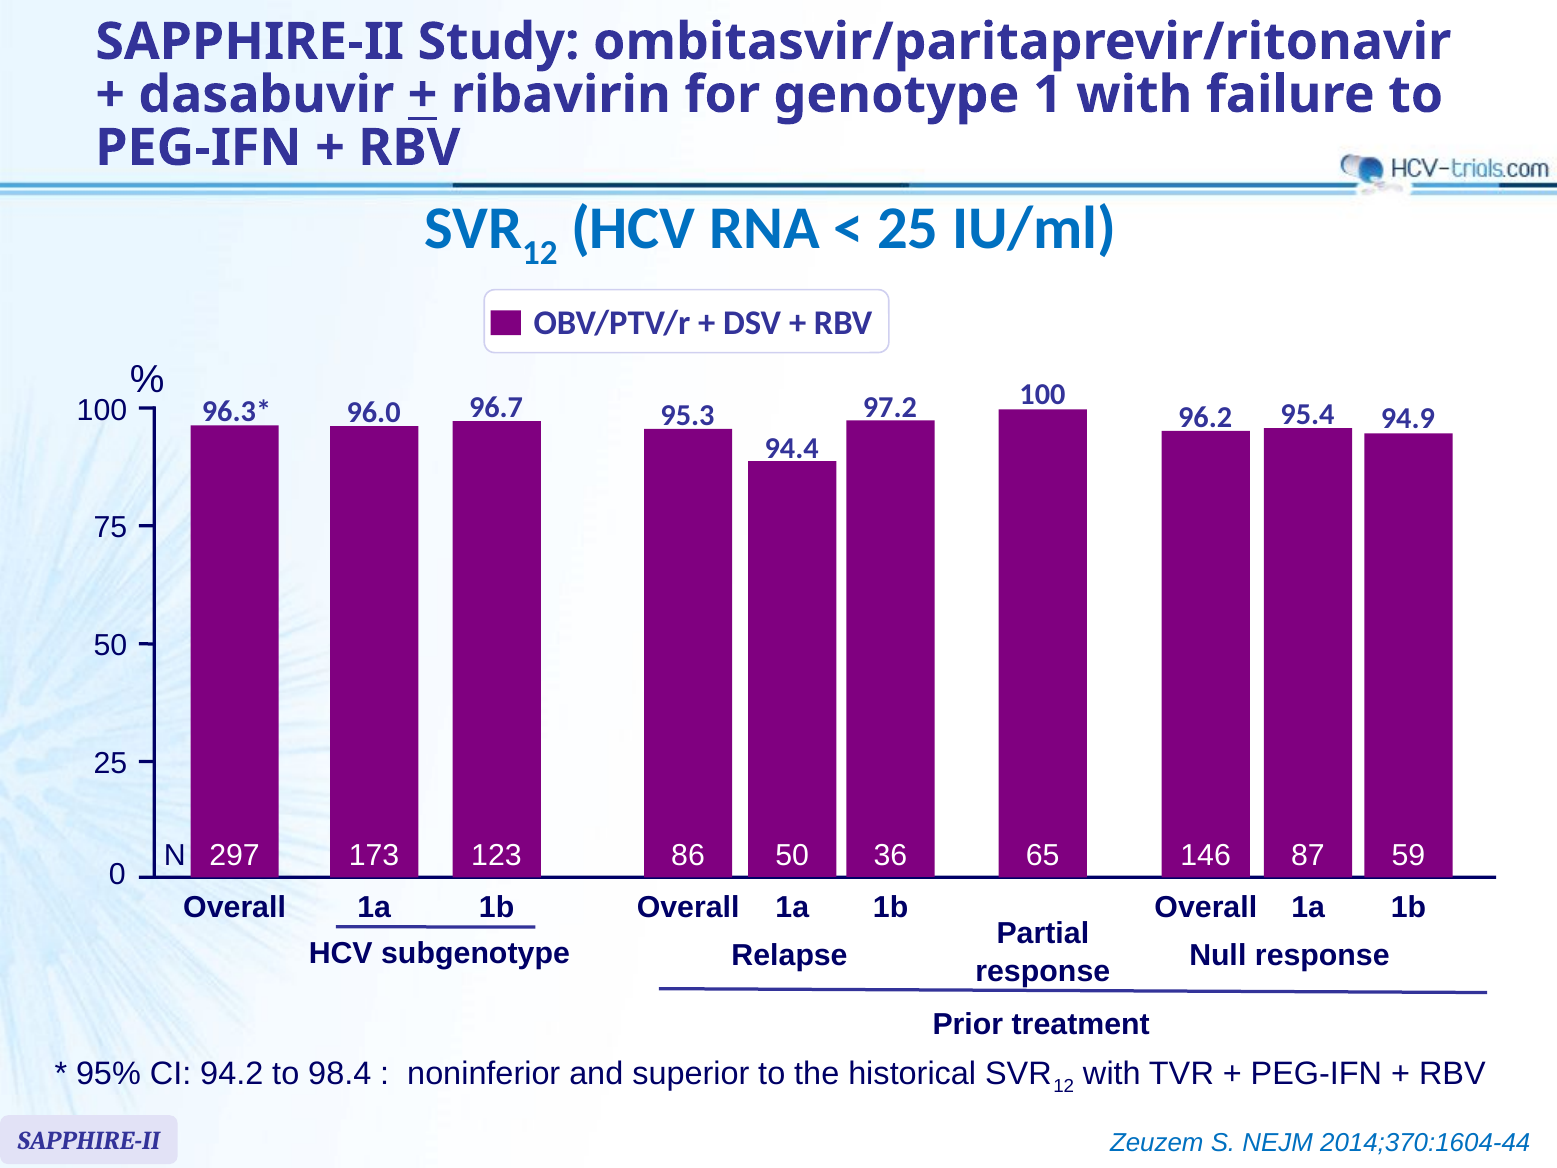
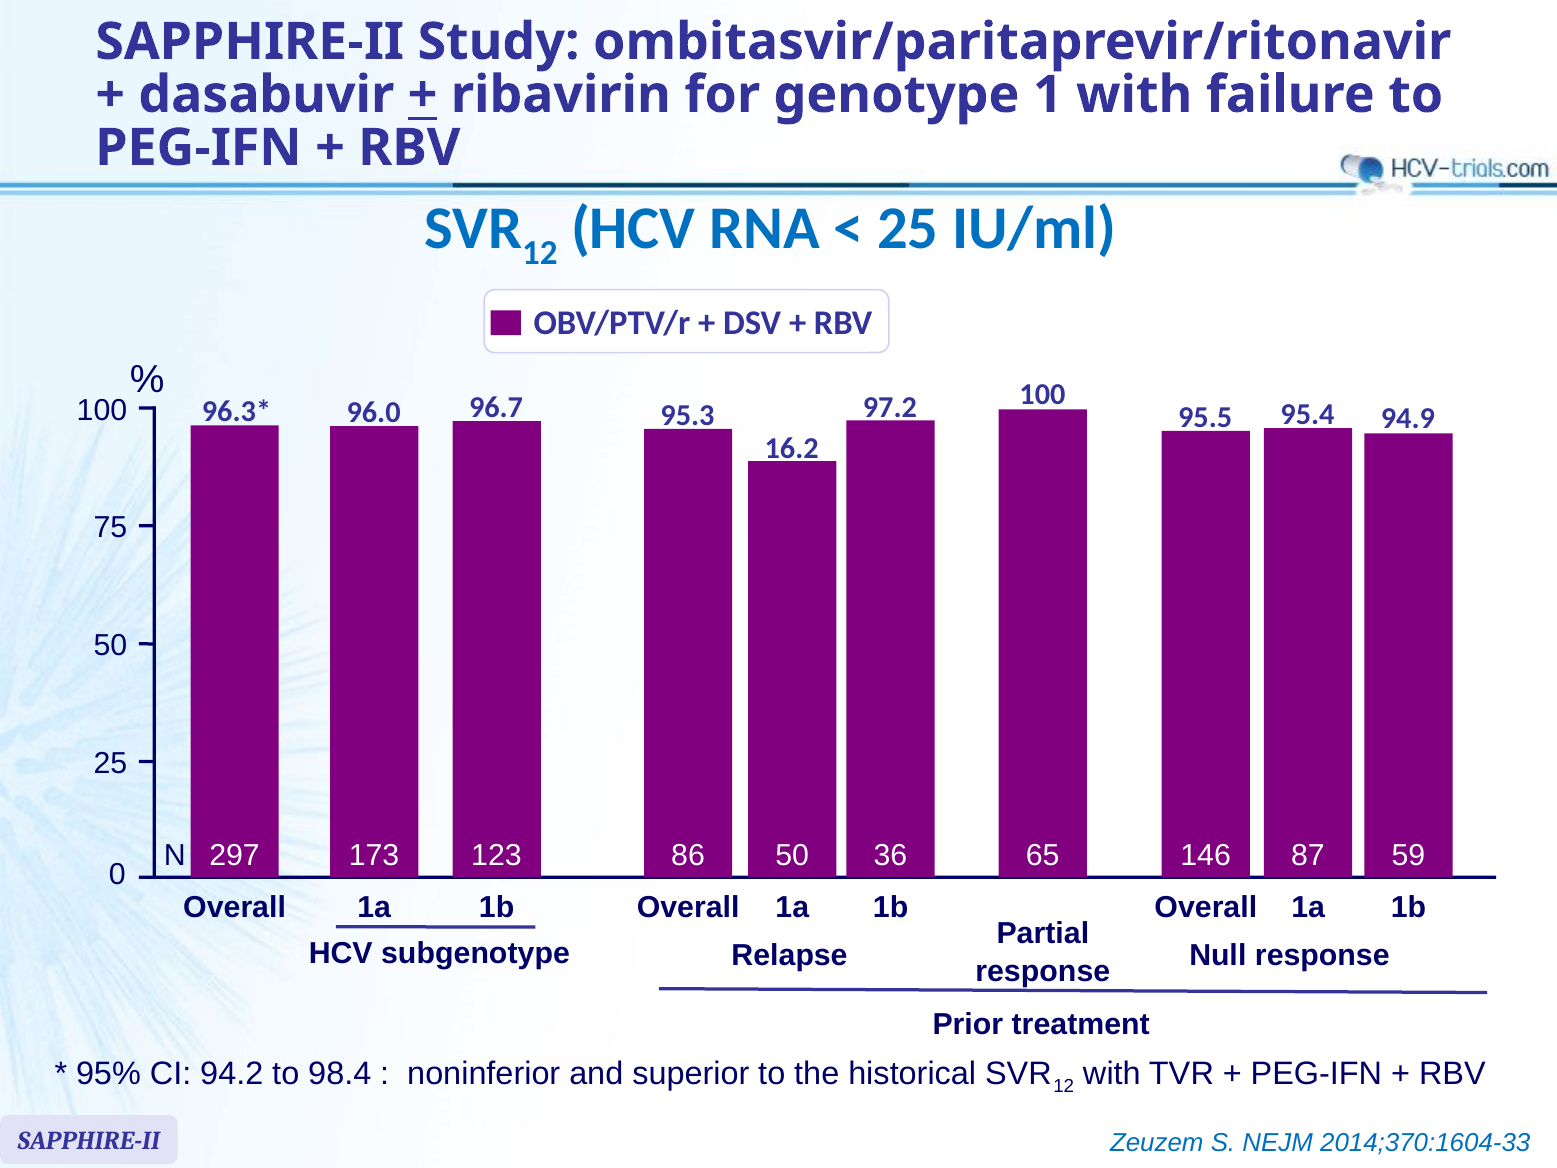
96.2: 96.2 -> 95.5
94.4: 94.4 -> 16.2
2014;370:1604-44: 2014;370:1604-44 -> 2014;370:1604-33
